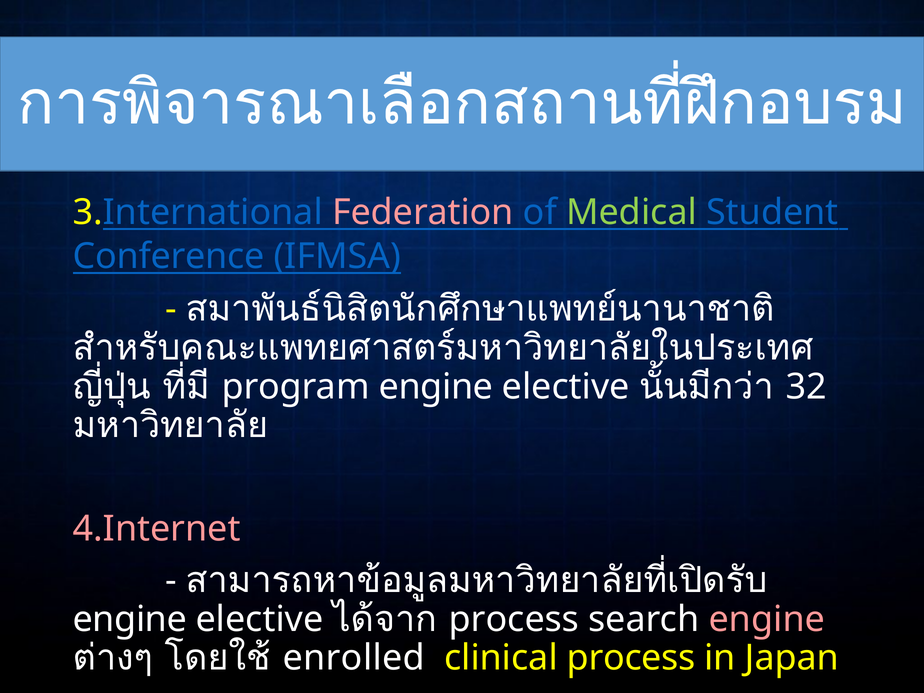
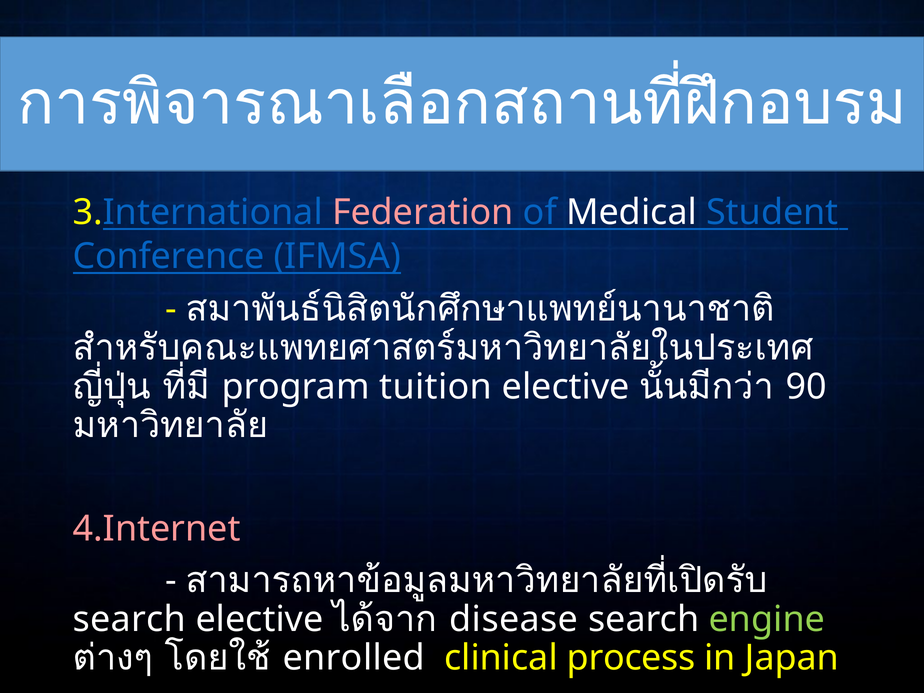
Medical colour: light green -> white
program engine: engine -> tuition
32: 32 -> 90
engine at (130, 619): engine -> search
process at (514, 619): process -> disease
engine at (767, 619) colour: pink -> light green
